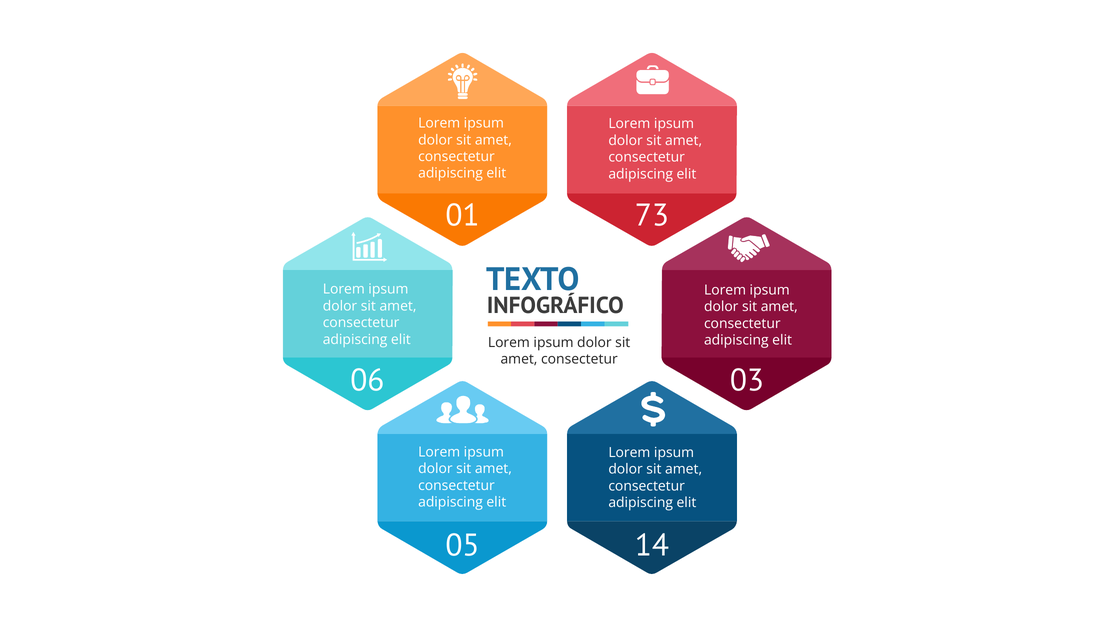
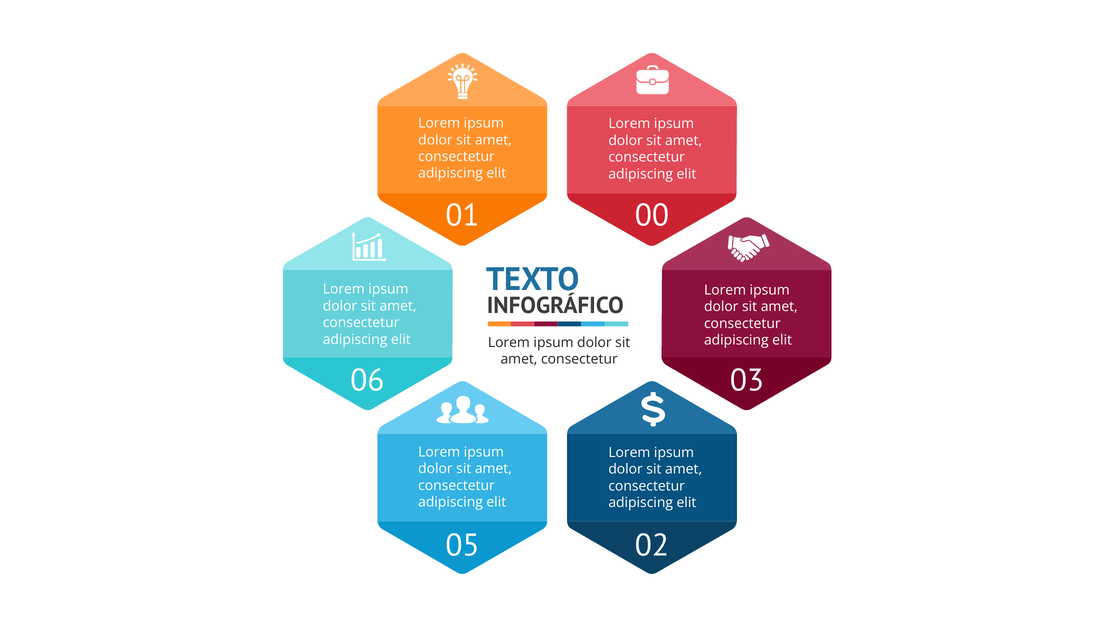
73: 73 -> 00
14: 14 -> 02
